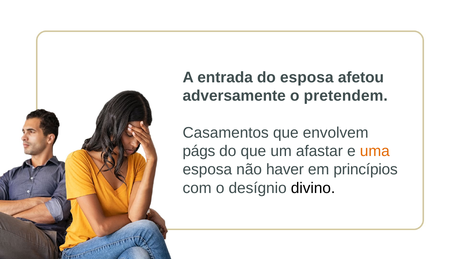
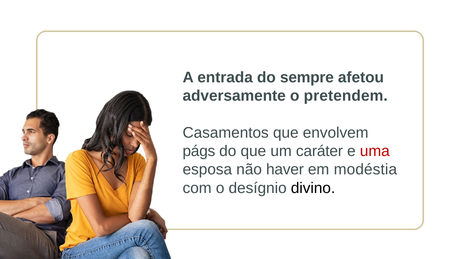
do esposa: esposa -> sempre
afastar: afastar -> caráter
uma colour: orange -> red
princípios: princípios -> modéstia
